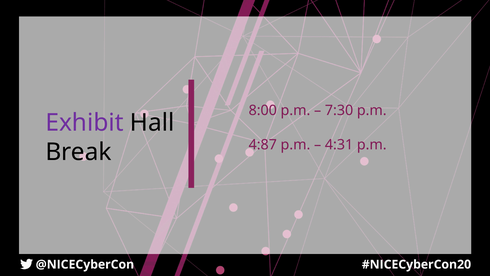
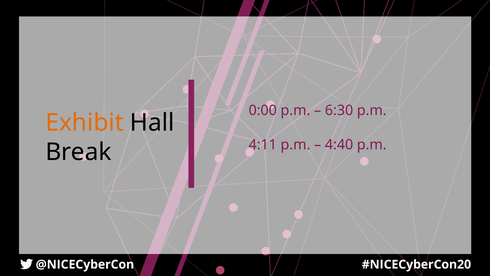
8:00: 8:00 -> 0:00
7:30: 7:30 -> 6:30
Exhibit colour: purple -> orange
4:87: 4:87 -> 4:11
4:31: 4:31 -> 4:40
